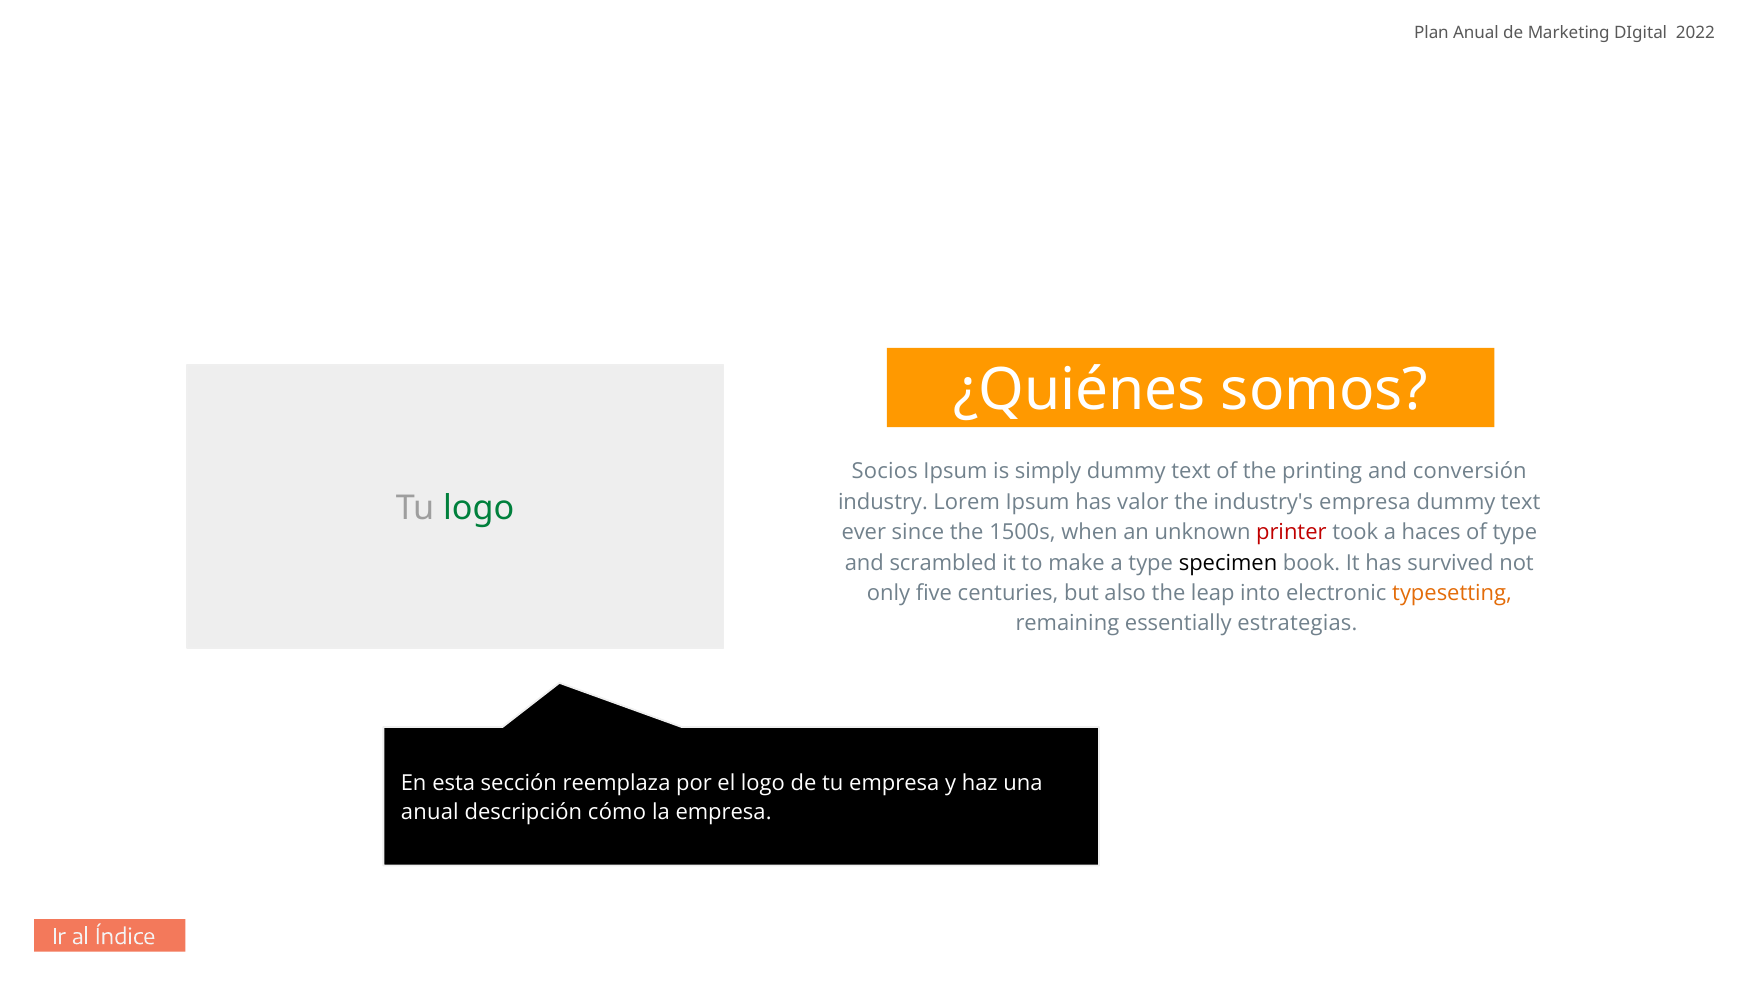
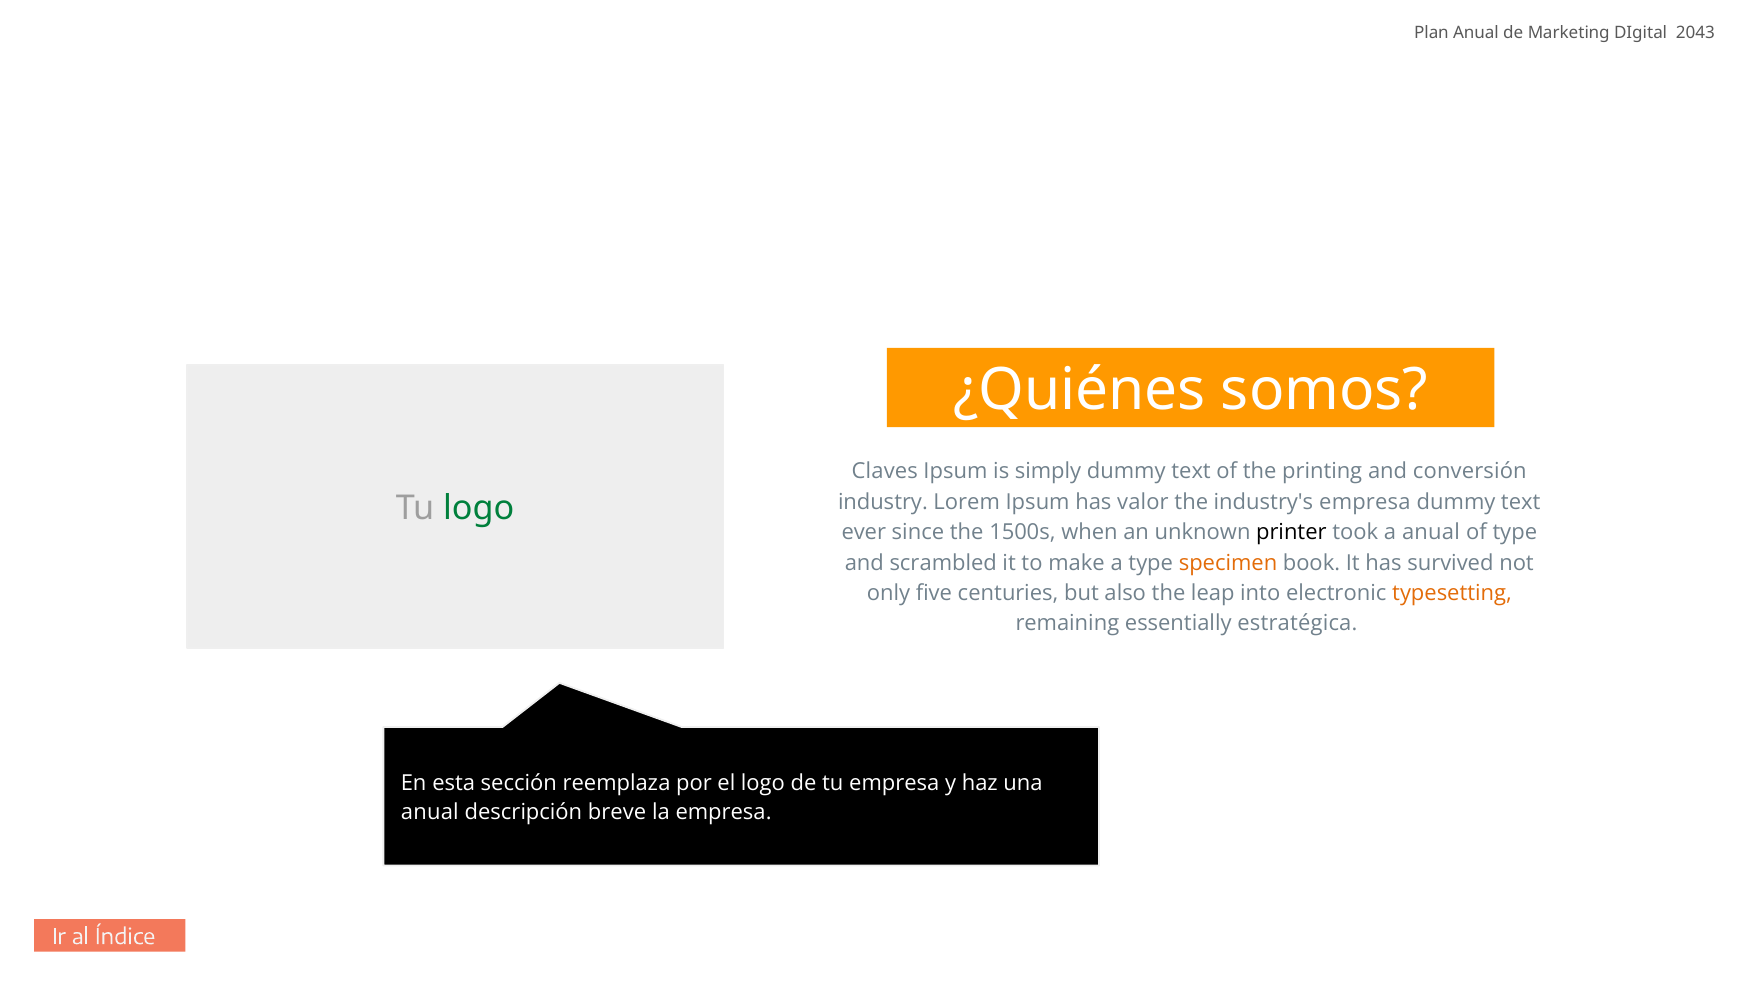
2022: 2022 -> 2043
Socios: Socios -> Claves
printer colour: red -> black
a haces: haces -> anual
specimen colour: black -> orange
estrategias: estrategias -> estratégica
cómo: cómo -> breve
